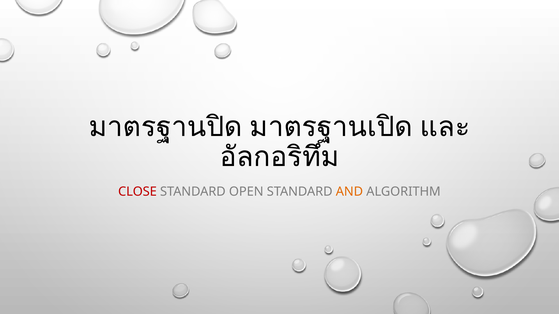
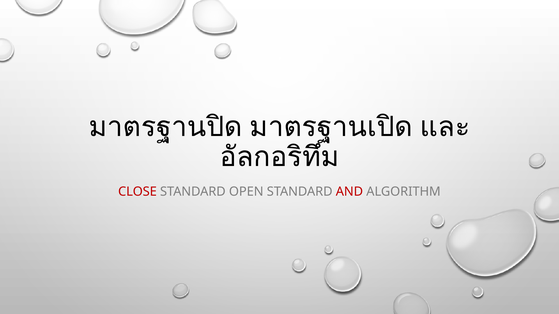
AND colour: orange -> red
